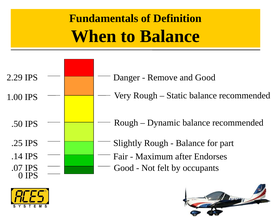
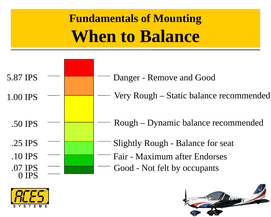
Definition: Definition -> Mounting
2.29: 2.29 -> 5.87
part: part -> seat
.14: .14 -> .10
